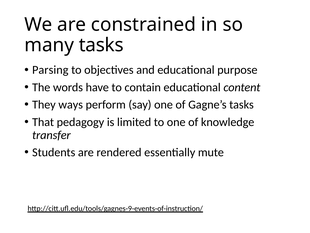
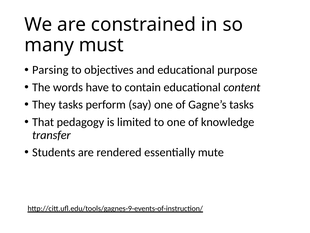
many tasks: tasks -> must
They ways: ways -> tasks
